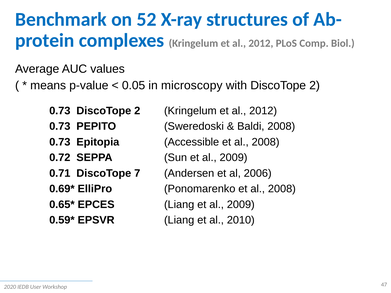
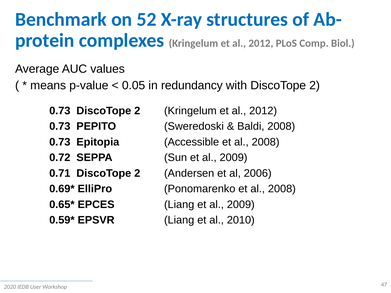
microscopy: microscopy -> redundancy
7 at (137, 173): 7 -> 2
